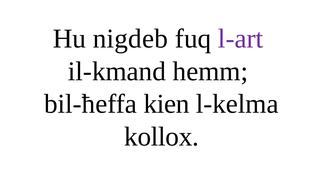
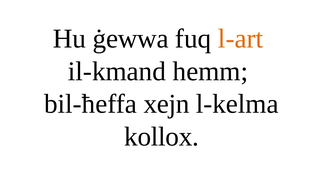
nigdeb: nigdeb -> ġewwa
l-art colour: purple -> orange
kien: kien -> xejn
